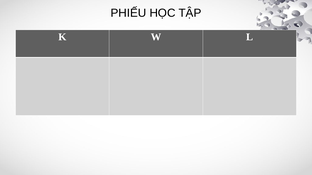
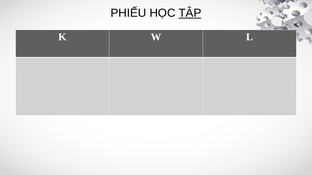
TẬP underline: none -> present
